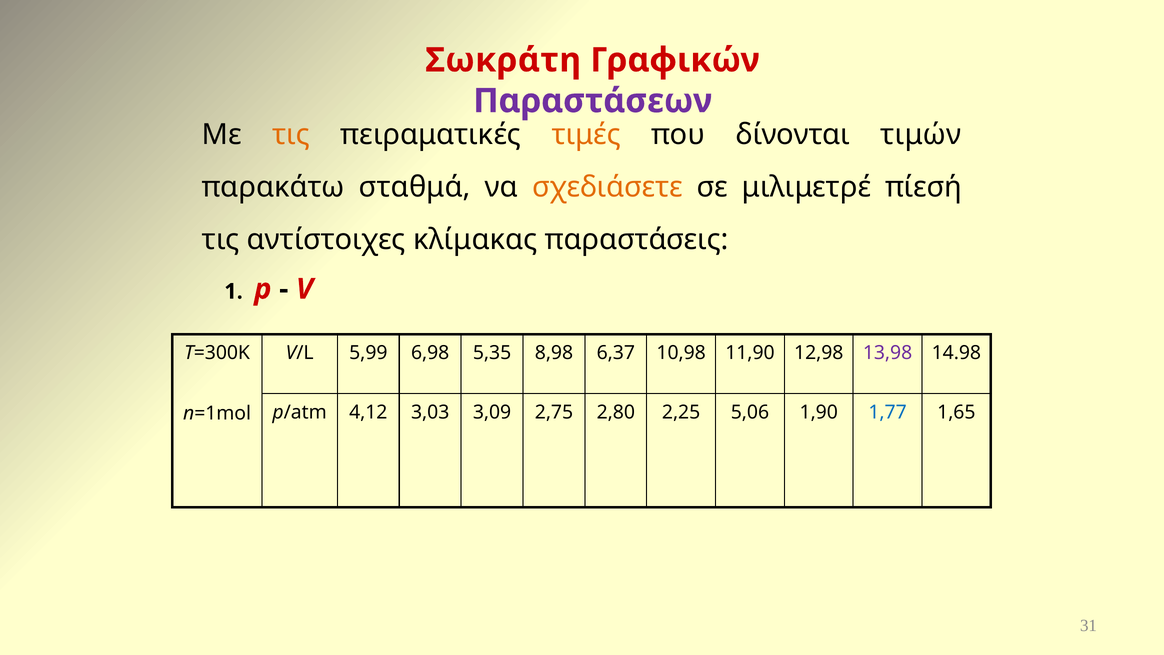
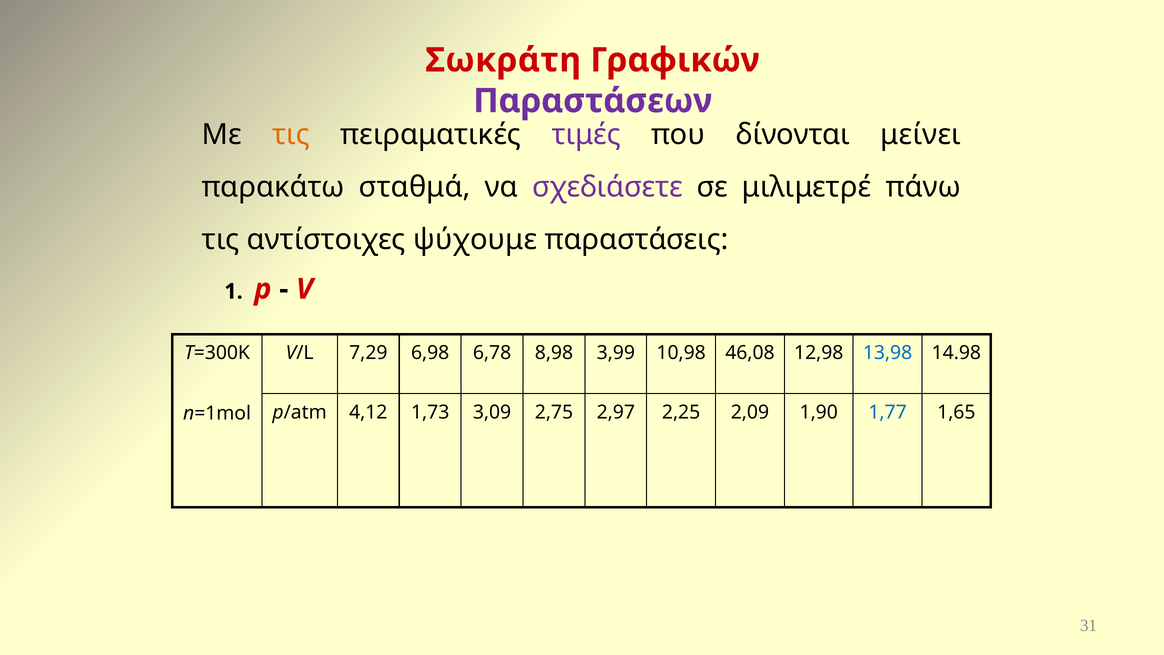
τιμές colour: orange -> purple
τιμών: τιμών -> μείνει
σχεδιάσετε colour: orange -> purple
πίεσή: πίεσή -> πάνω
κλίμακας: κλίμακας -> ψύχουμε
5,99: 5,99 -> 7,29
5,35: 5,35 -> 6,78
6,37: 6,37 -> 3,99
11,90: 11,90 -> 46,08
13,98 colour: purple -> blue
3,03: 3,03 -> 1,73
2,80: 2,80 -> 2,97
5,06: 5,06 -> 2,09
